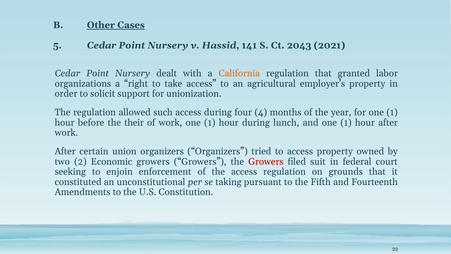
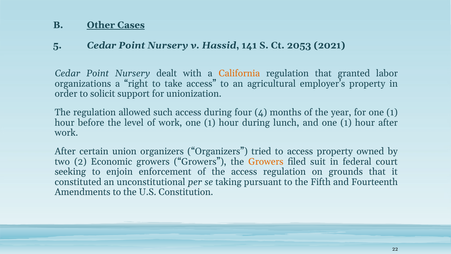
2043: 2043 -> 2053
their: their -> level
Growers at (266, 161) colour: red -> orange
